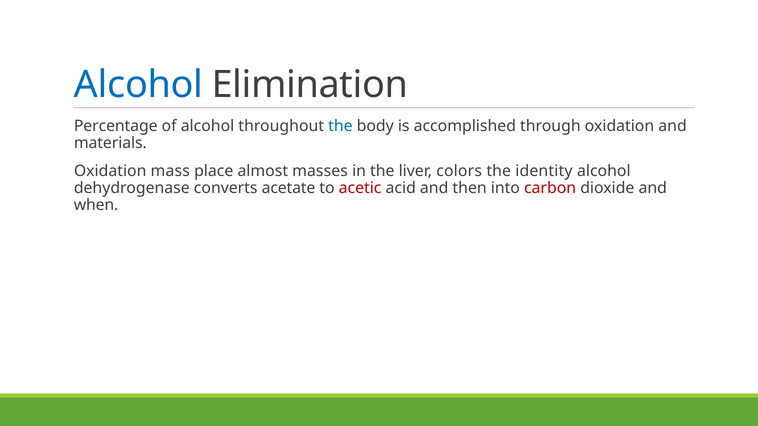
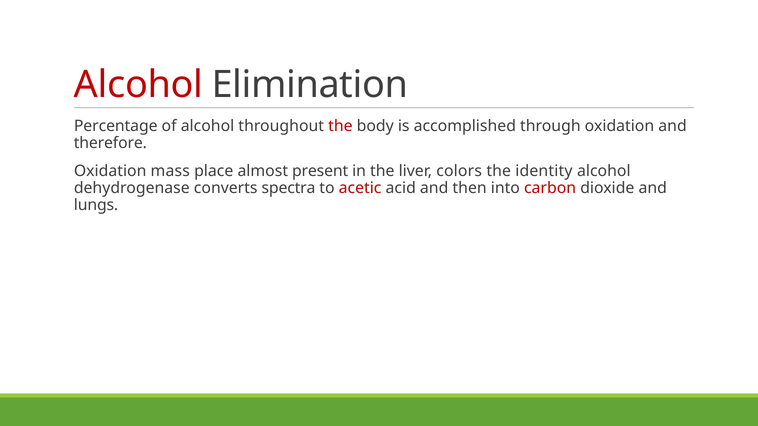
Alcohol at (138, 85) colour: blue -> red
the at (340, 126) colour: blue -> red
materials: materials -> therefore
masses: masses -> present
acetate: acetate -> spectra
when: when -> lungs
